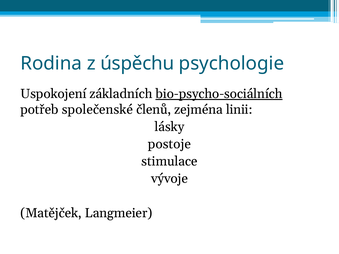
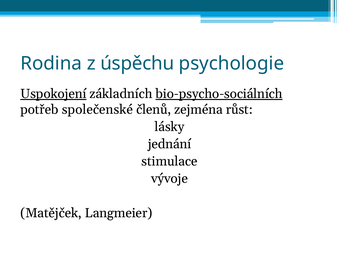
Uspokojení underline: none -> present
linii: linii -> růst
postoje: postoje -> jednání
